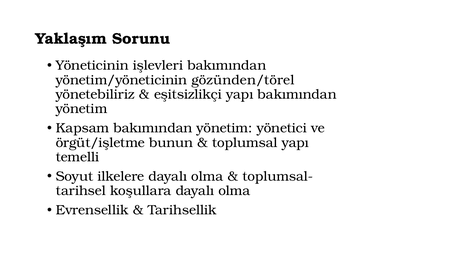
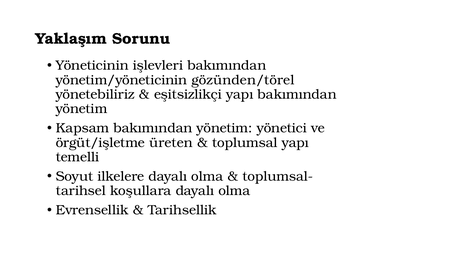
bunun: bunun -> üreten
